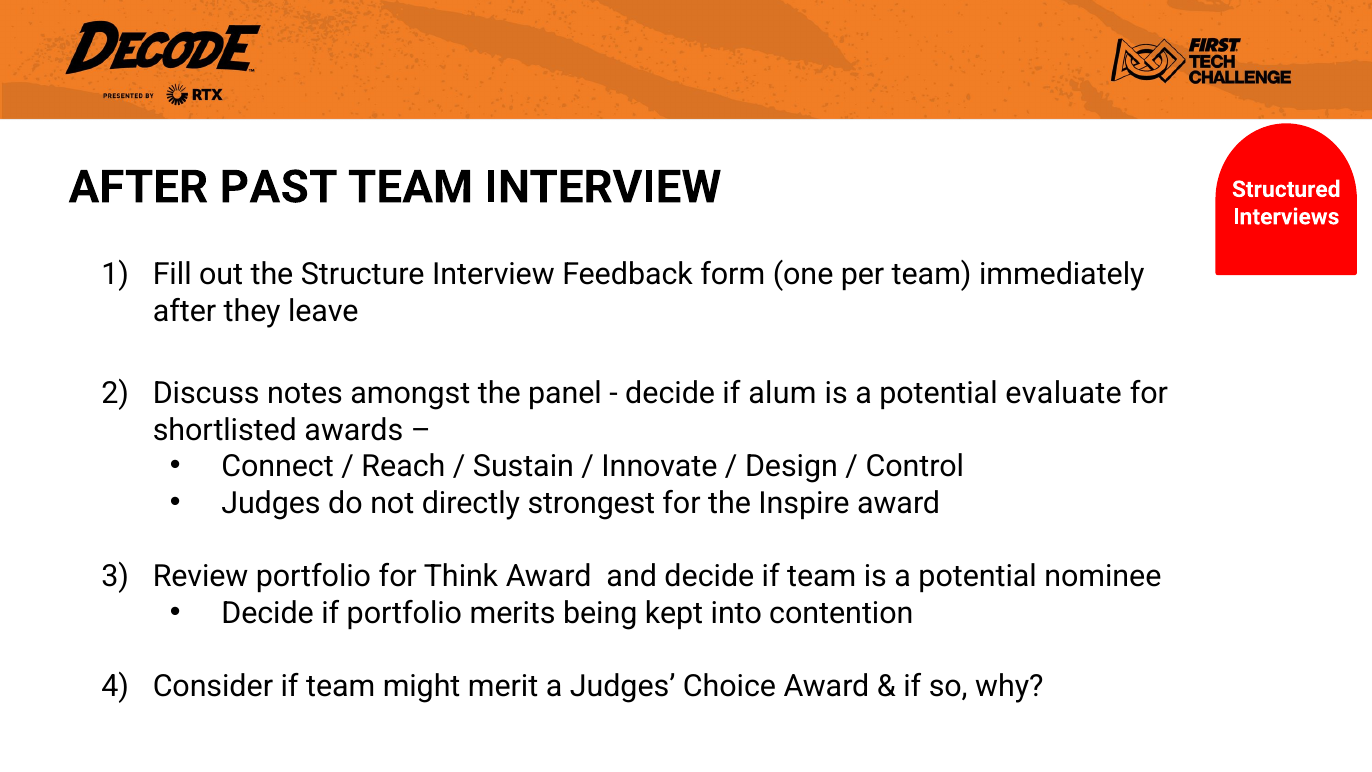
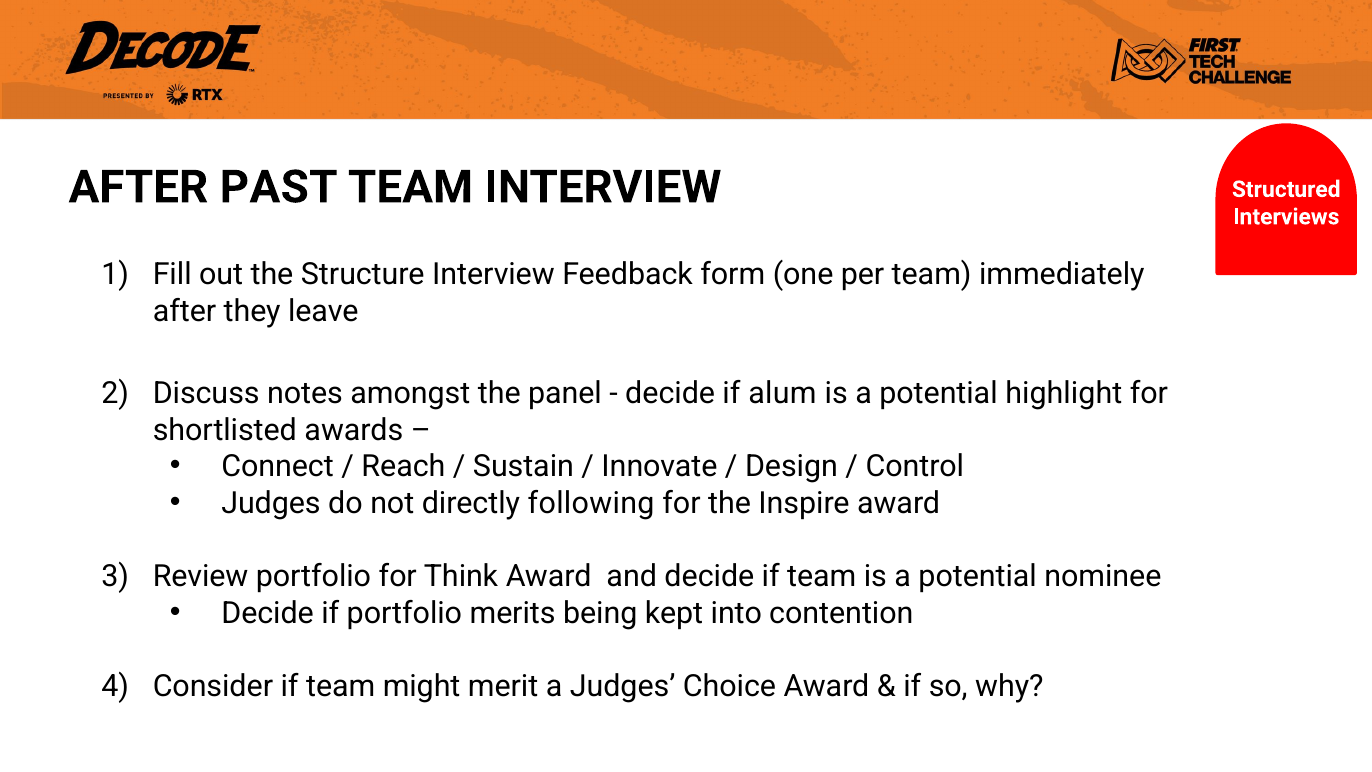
evaluate: evaluate -> highlight
strongest: strongest -> following
